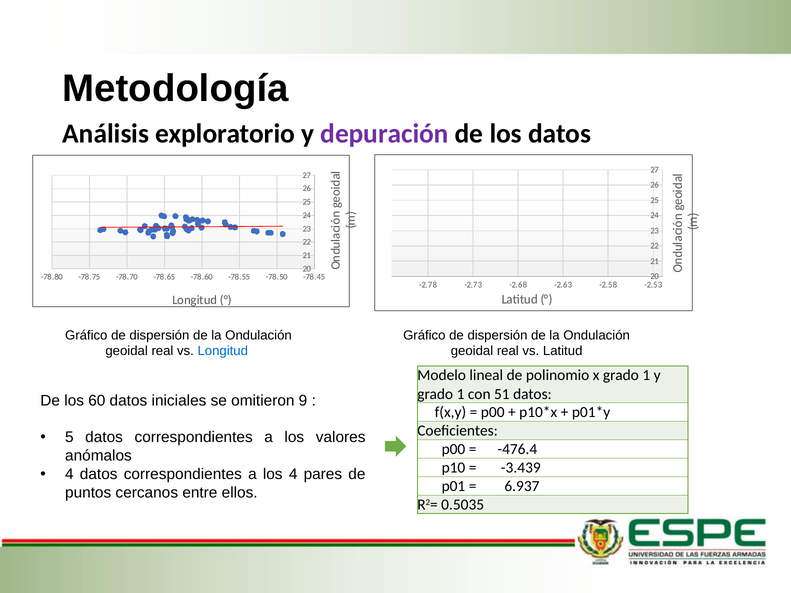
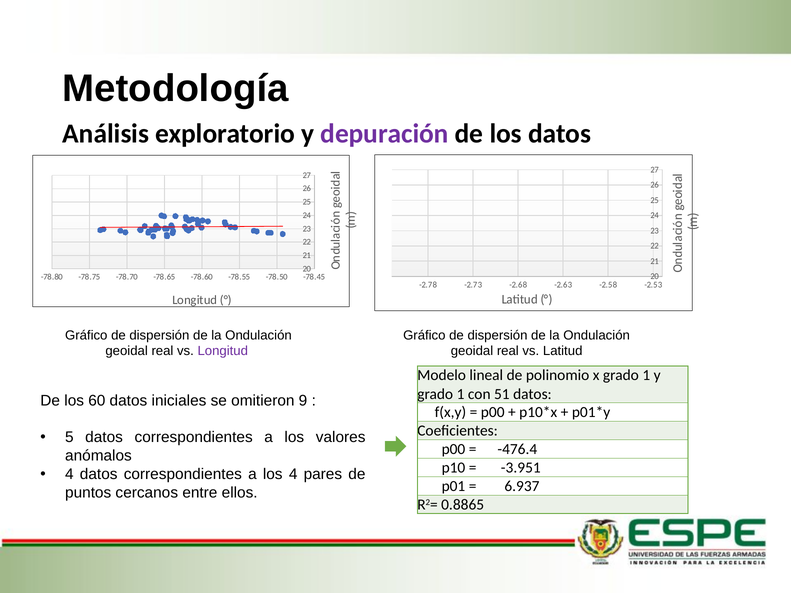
Longitud at (223, 351) colour: blue -> purple
-3.439: -3.439 -> -3.951
0.5035: 0.5035 -> 0.8865
